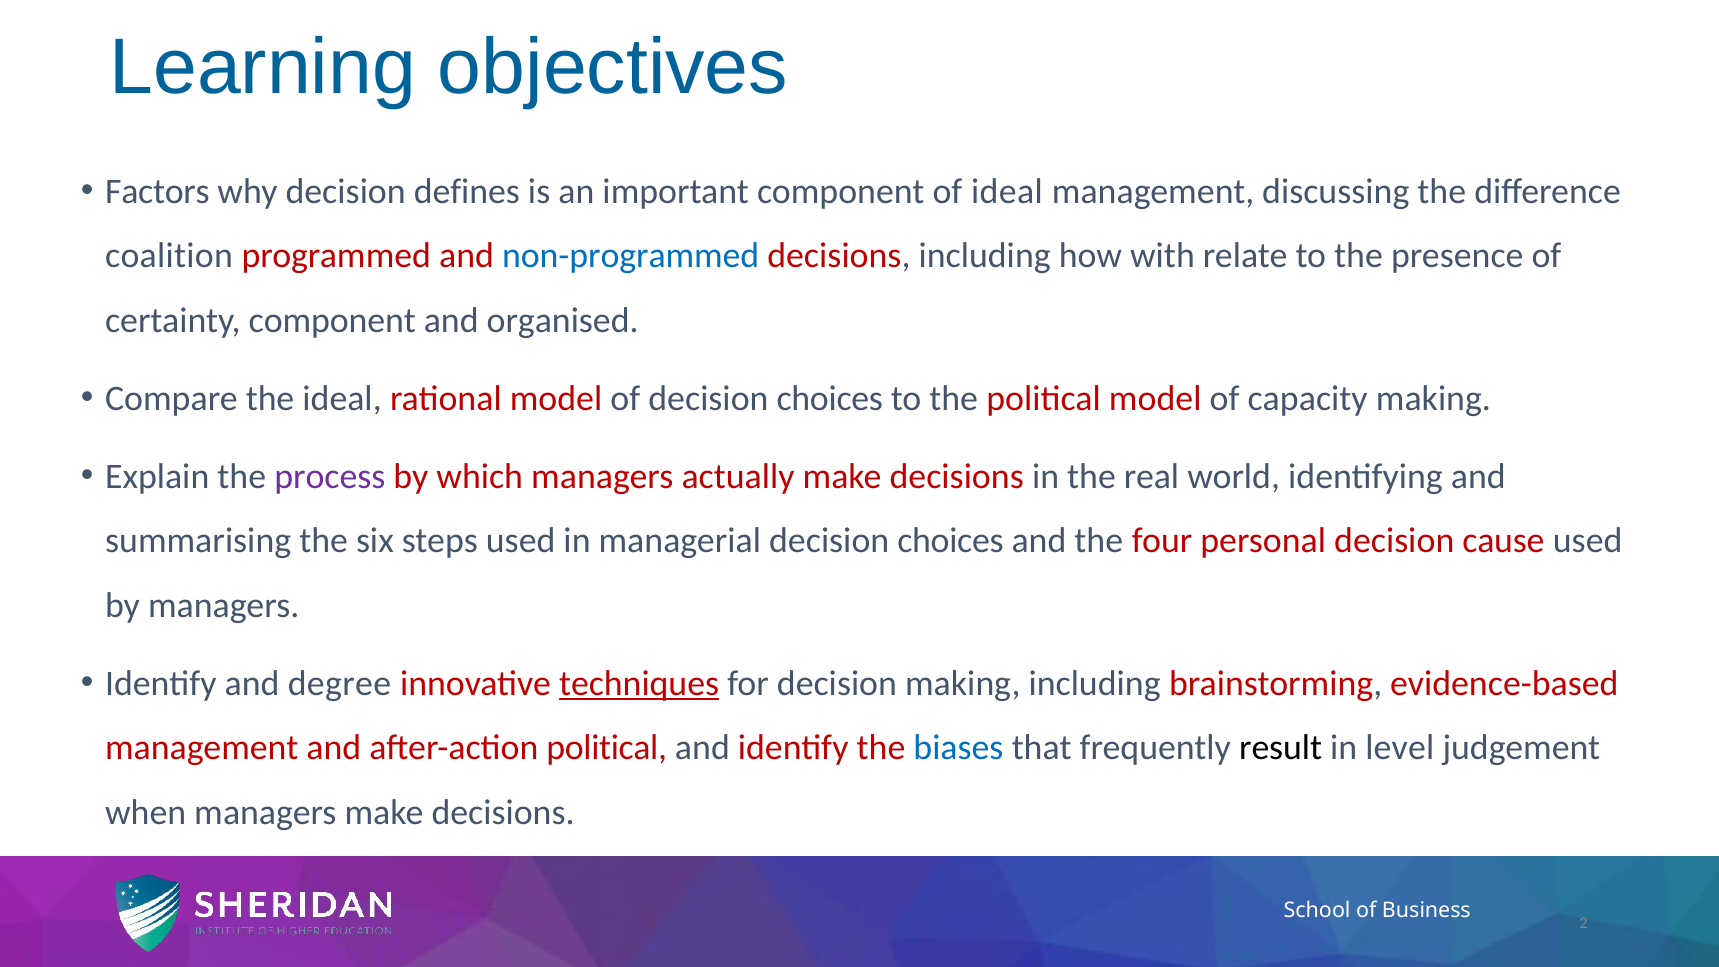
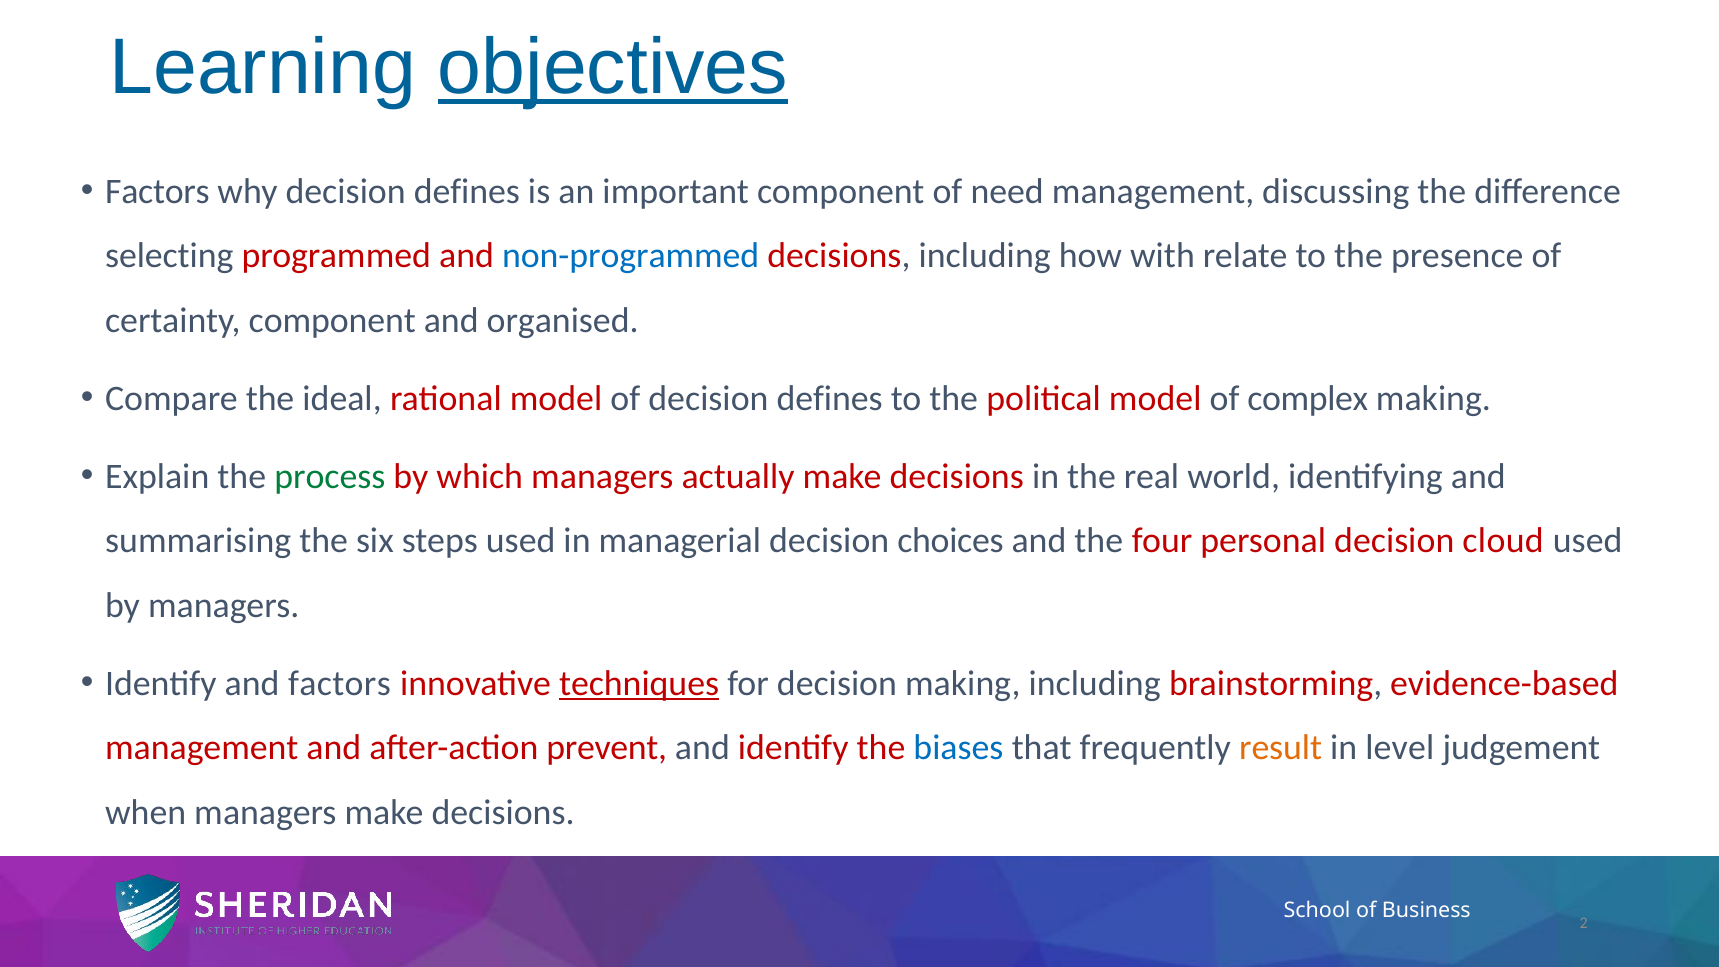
objectives underline: none -> present
of ideal: ideal -> need
coalition: coalition -> selecting
of decision choices: choices -> defines
capacity: capacity -> complex
process colour: purple -> green
cause: cause -> cloud
and degree: degree -> factors
after-action political: political -> prevent
result colour: black -> orange
